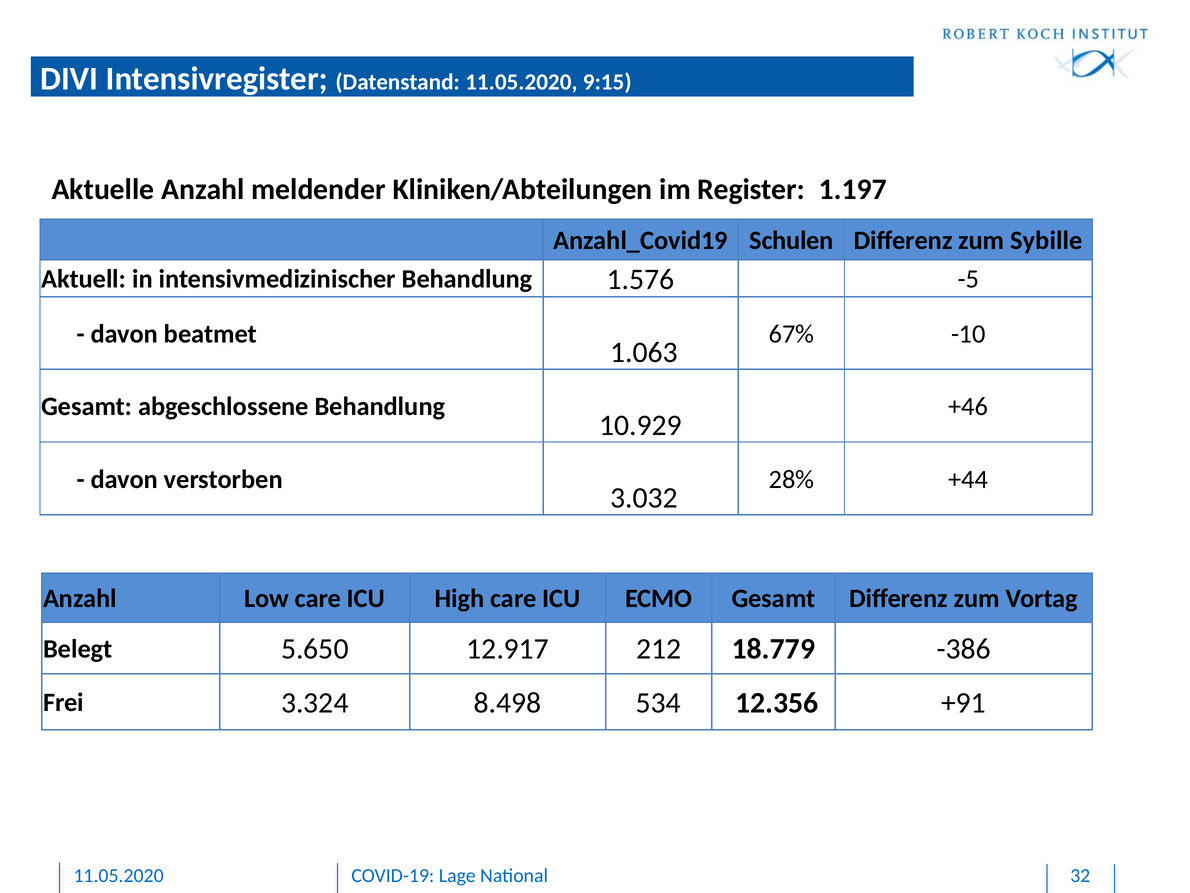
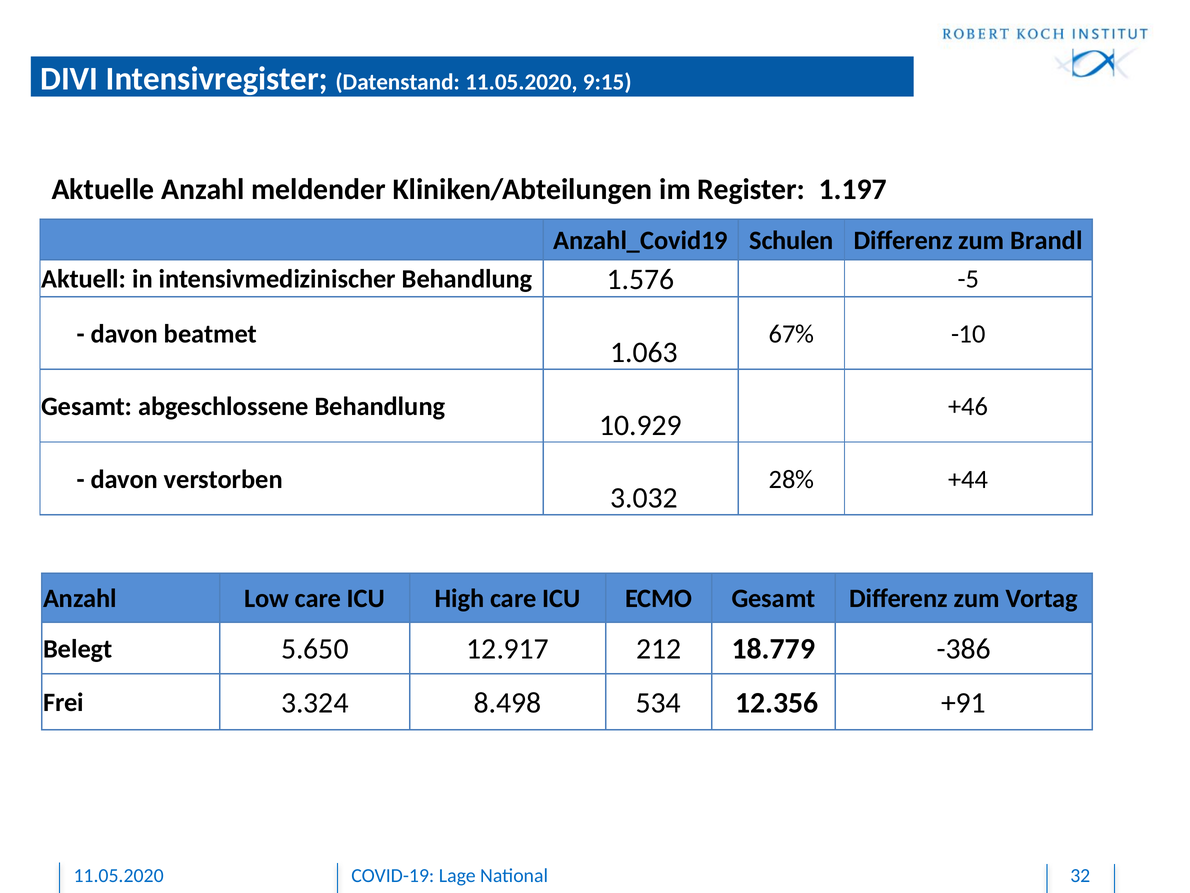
Sybille: Sybille -> Brandl
